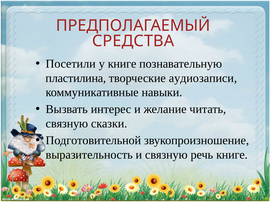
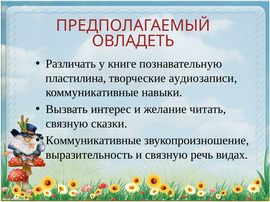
СРЕДСТВА: СРЕДСТВА -> ОВЛАДЕТЬ
Посетили: Посетили -> Различать
Подготовительной at (93, 141): Подготовительной -> Коммуникативные
речь книге: книге -> видах
